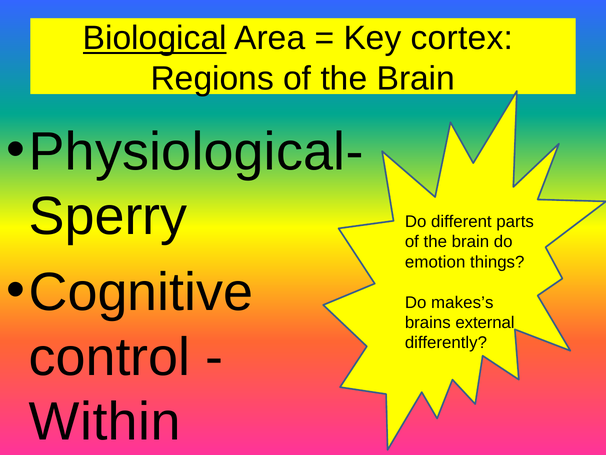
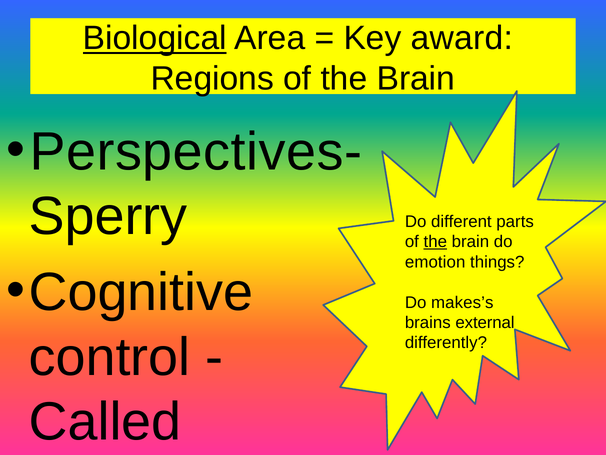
cortex: cortex -> award
Physiological-: Physiological- -> Perspectives-
the at (435, 242) underline: none -> present
Within: Within -> Called
